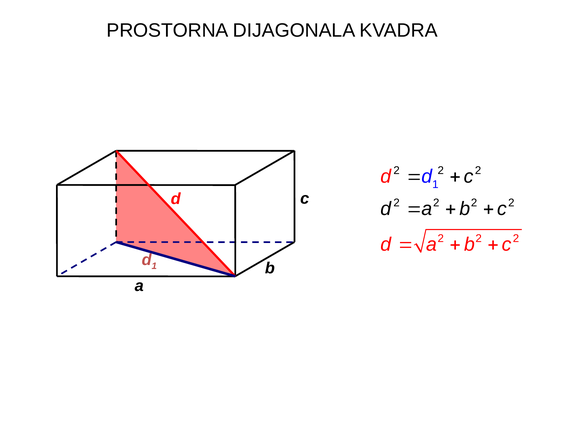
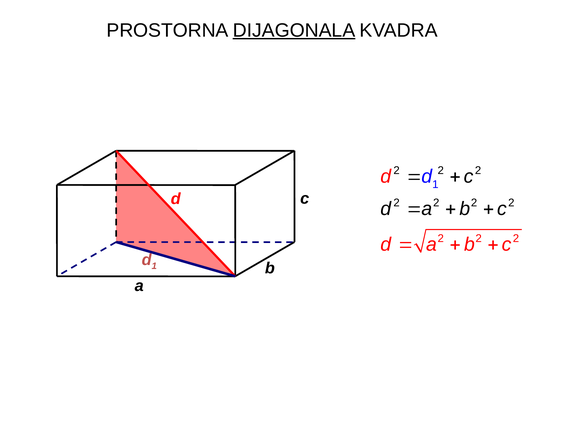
DIJAGONALA underline: none -> present
